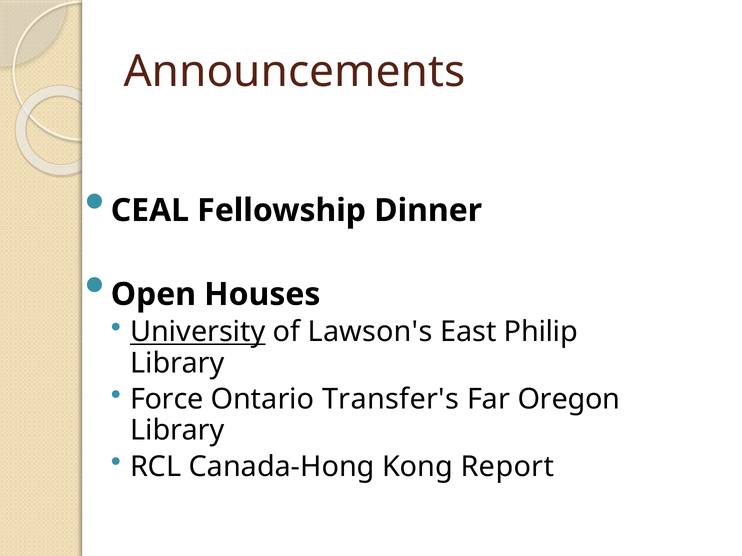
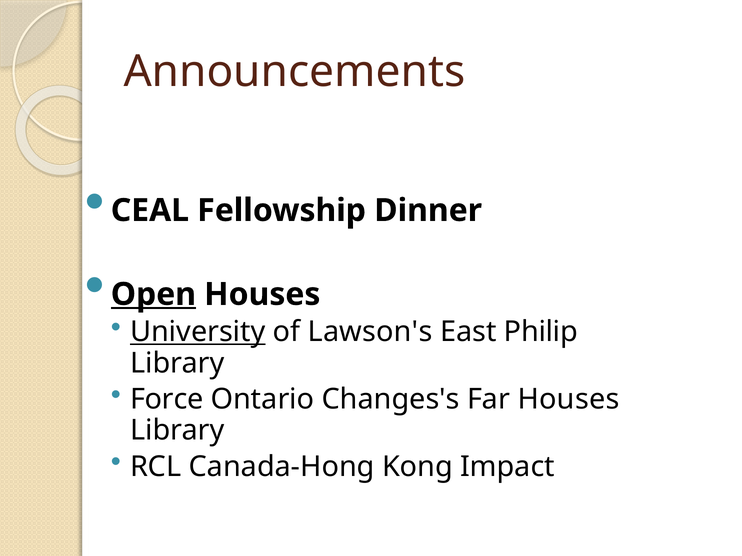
Open underline: none -> present
Transfer's: Transfer's -> Changes's
Far Oregon: Oregon -> Houses
Report: Report -> Impact
